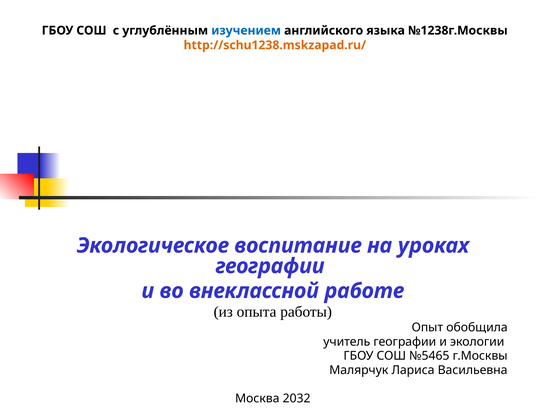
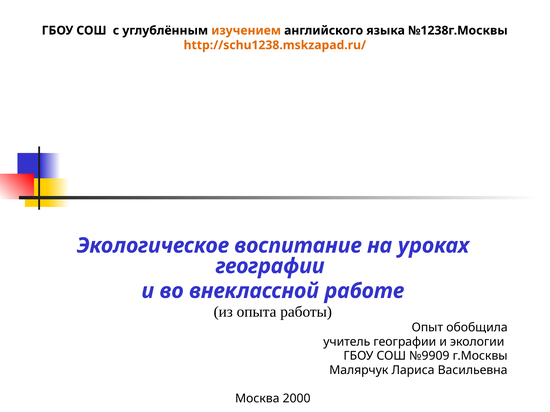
изучением colour: blue -> orange
№5465: №5465 -> №9909
2032: 2032 -> 2000
